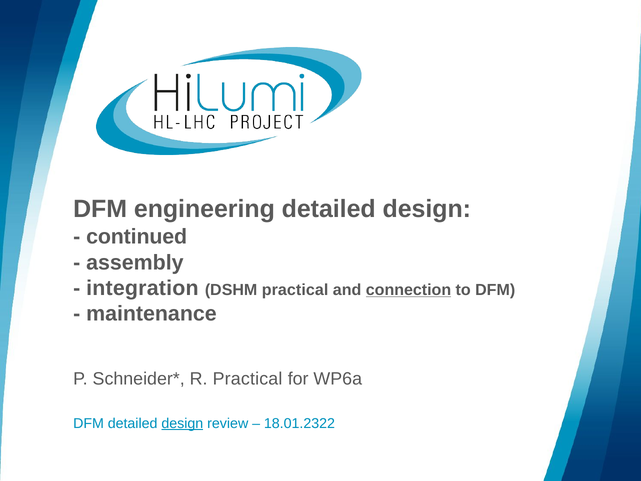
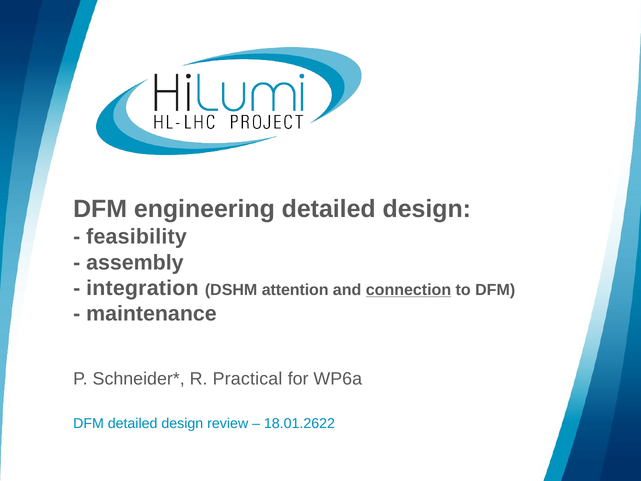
continued: continued -> feasibility
DSHM practical: practical -> attention
design at (182, 423) underline: present -> none
18.01.2322: 18.01.2322 -> 18.01.2622
